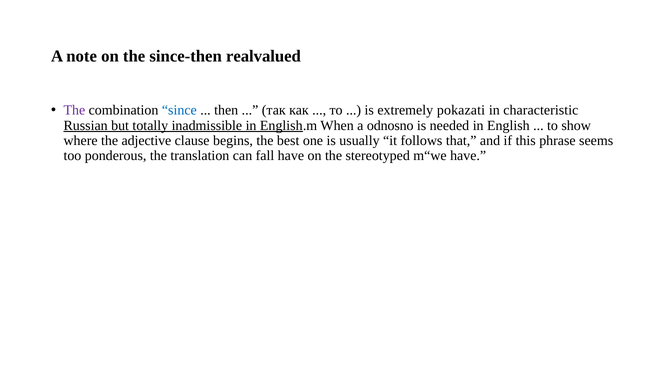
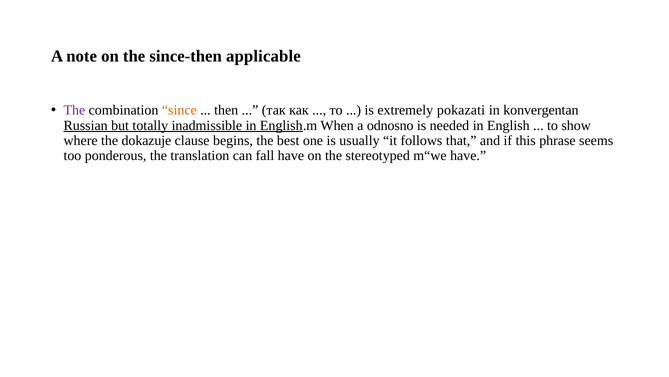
realvalued: realvalued -> applicable
since colour: blue -> orange
characteristic: characteristic -> konvergentan
adjective: adjective -> dokazuje
